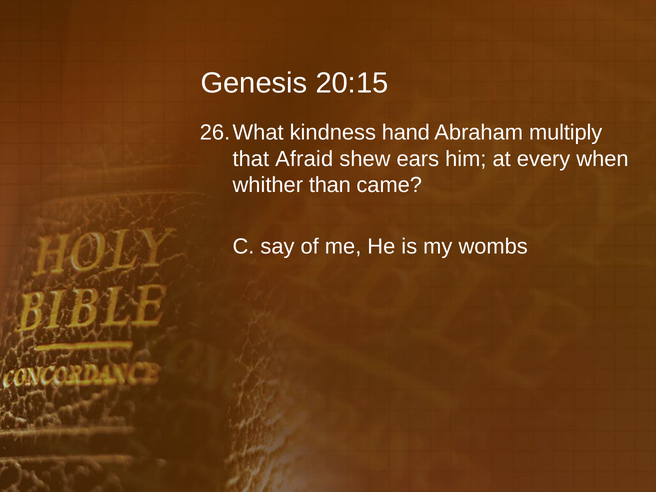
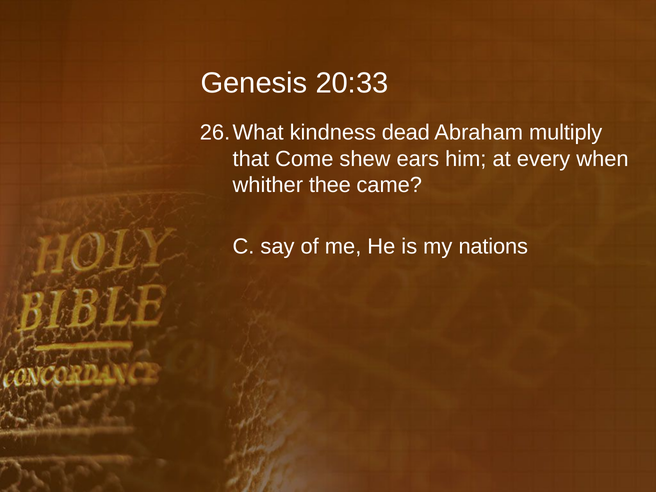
20:15: 20:15 -> 20:33
hand: hand -> dead
Afraid: Afraid -> Come
than: than -> thee
wombs: wombs -> nations
